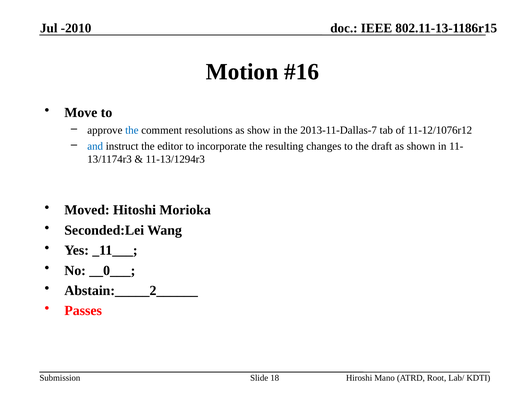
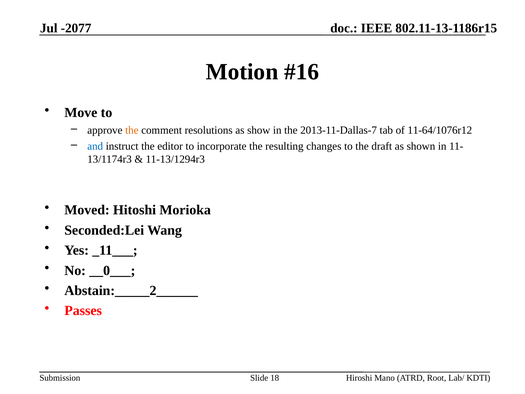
-2010: -2010 -> -2077
the at (132, 130) colour: blue -> orange
11-12/1076r12: 11-12/1076r12 -> 11-64/1076r12
